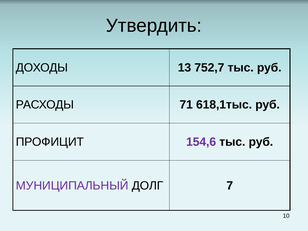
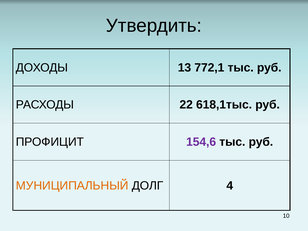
752,7: 752,7 -> 772,1
71: 71 -> 22
МУНИЦИПАЛЬНЫЙ colour: purple -> orange
7: 7 -> 4
